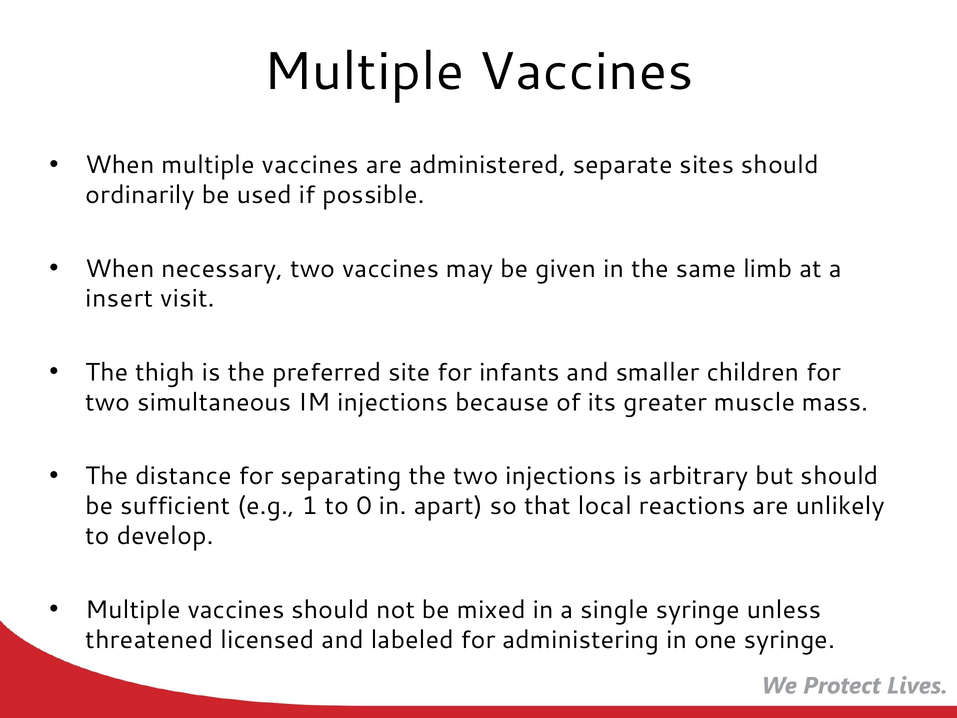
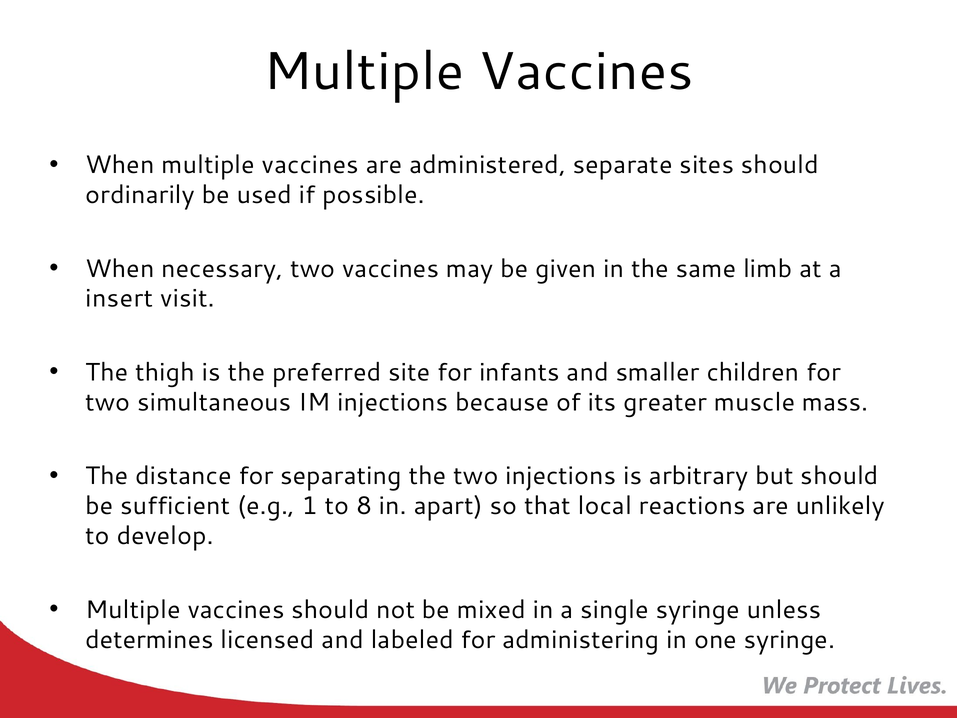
0: 0 -> 8
threatened: threatened -> determines
